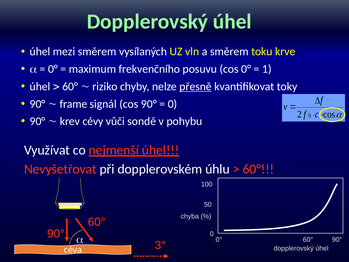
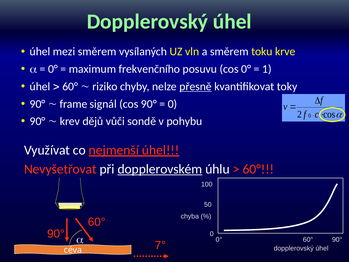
cévy: cévy -> dějů
dopplerovském underline: none -> present
3°: 3° -> 7°
